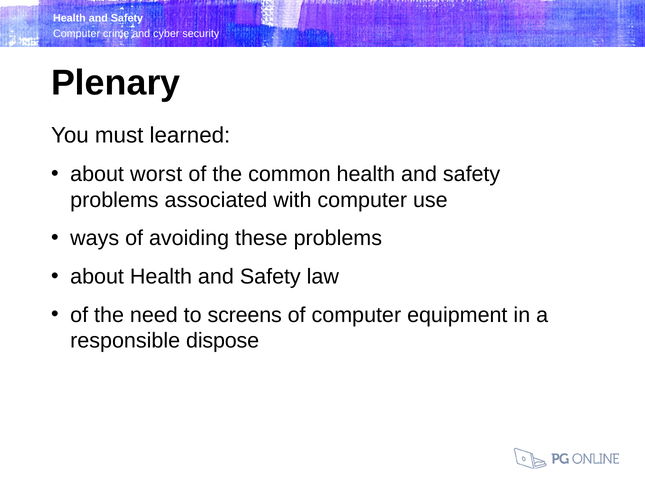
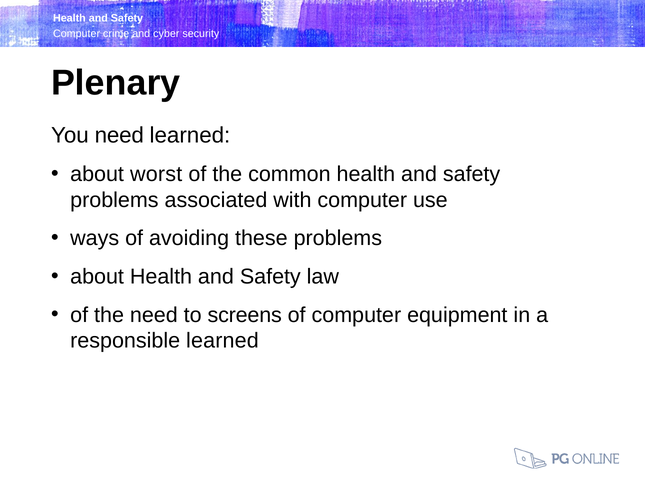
You must: must -> need
responsible dispose: dispose -> learned
